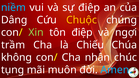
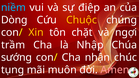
Dâng: Dâng -> Dòng
Xin colour: light green -> yellow
tôn điệp: điệp -> chặt
Chiếu: Chiếu -> Nhập
không: không -> sướng
Amen colour: light blue -> pink
